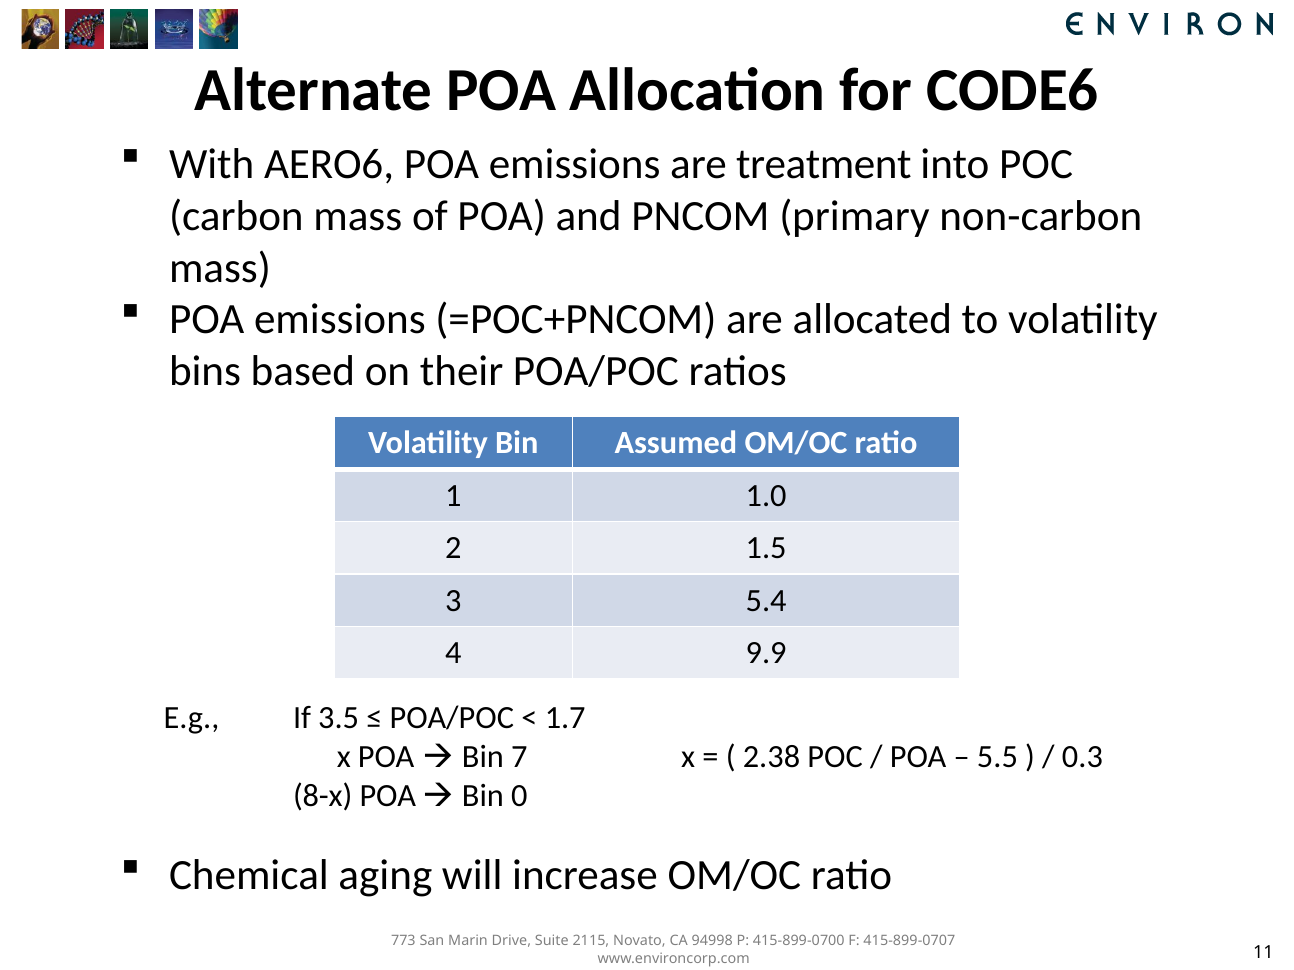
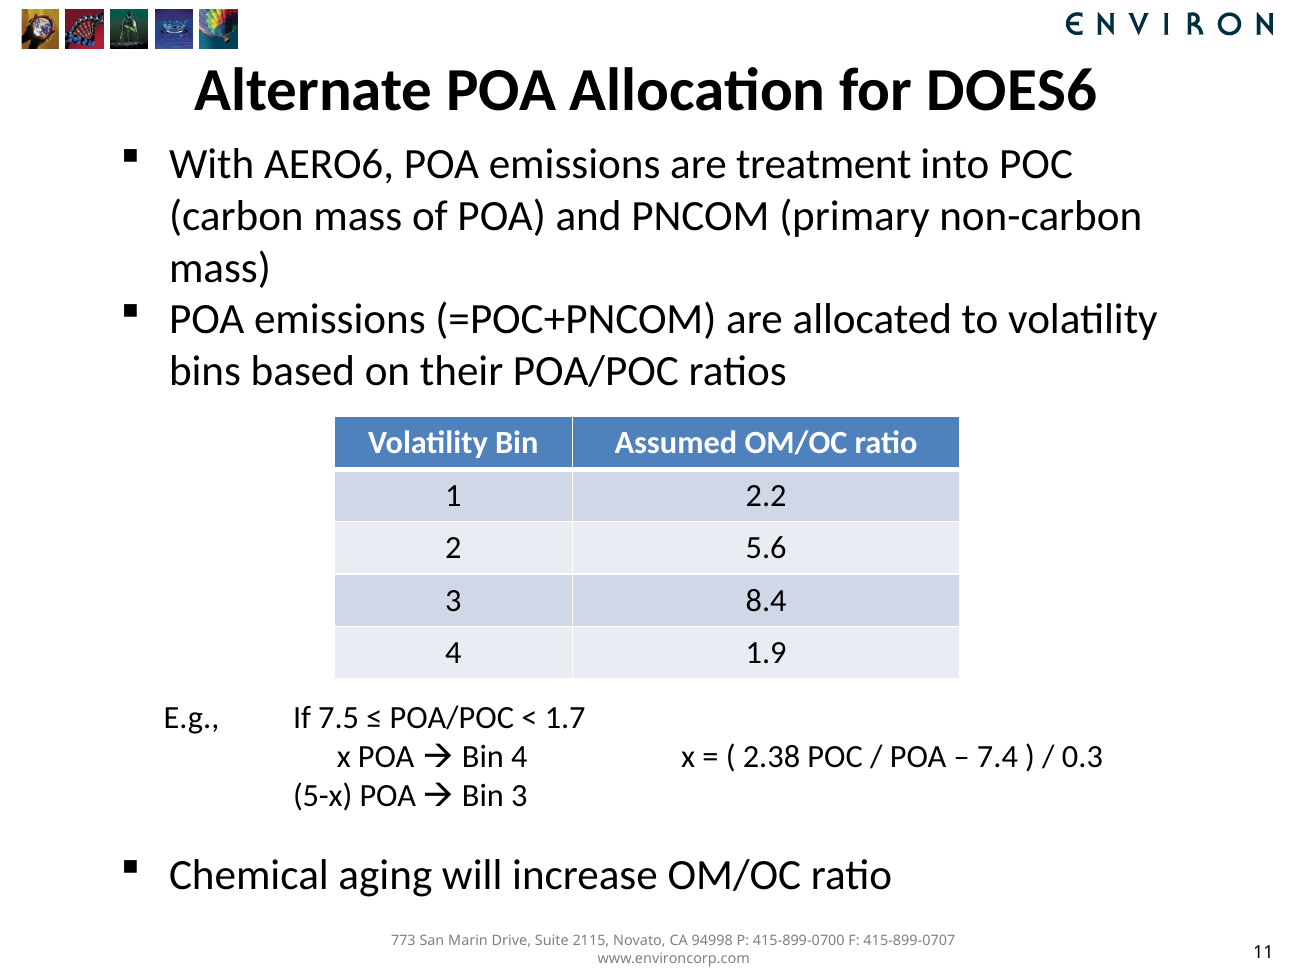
CODE6: CODE6 -> DOES6
1.0: 1.0 -> 2.2
1.5: 1.5 -> 5.6
5.4: 5.4 -> 8.4
9.9: 9.9 -> 1.9
3.5: 3.5 -> 7.5
Bin 7: 7 -> 4
5.5: 5.5 -> 7.4
8-x: 8-x -> 5-x
Bin 0: 0 -> 3
